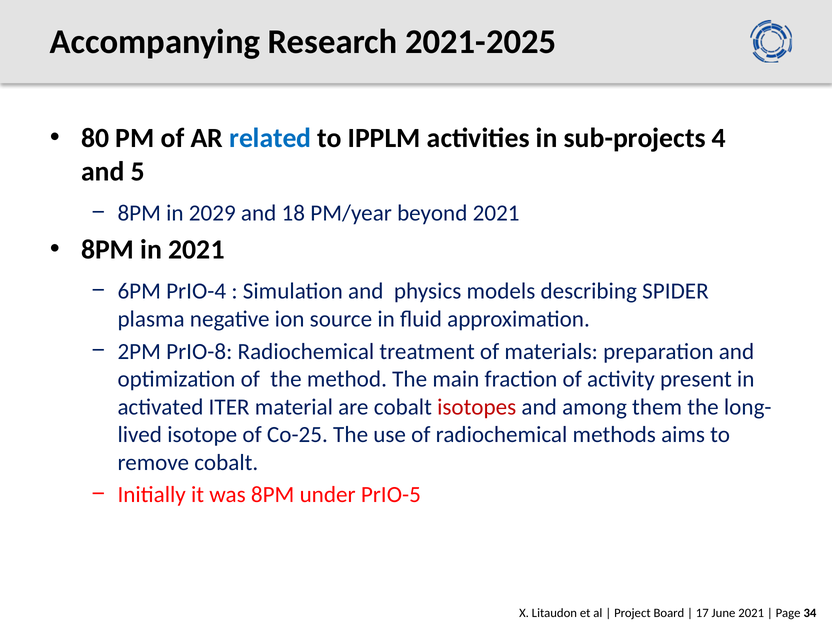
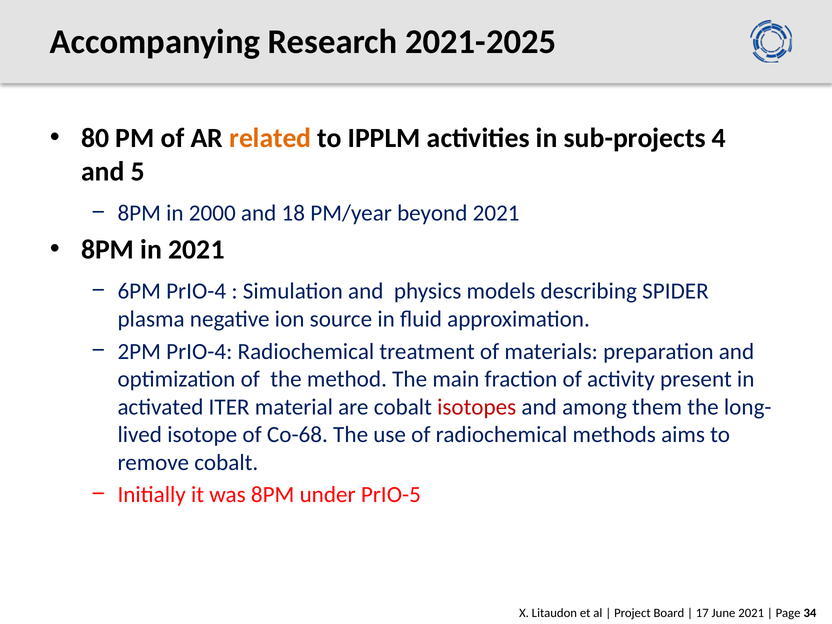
related colour: blue -> orange
2029: 2029 -> 2000
2PM PrIO-8: PrIO-8 -> PrIO-4
Co-25: Co-25 -> Co-68
